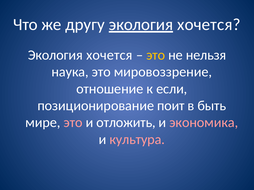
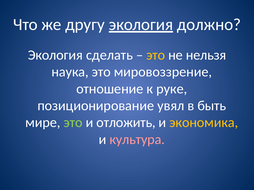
хочется at (209, 25): хочется -> должно
хочется at (109, 55): хочется -> сделать
если: если -> руке
поит: поит -> увял
это at (73, 123) colour: pink -> light green
экономика colour: pink -> yellow
